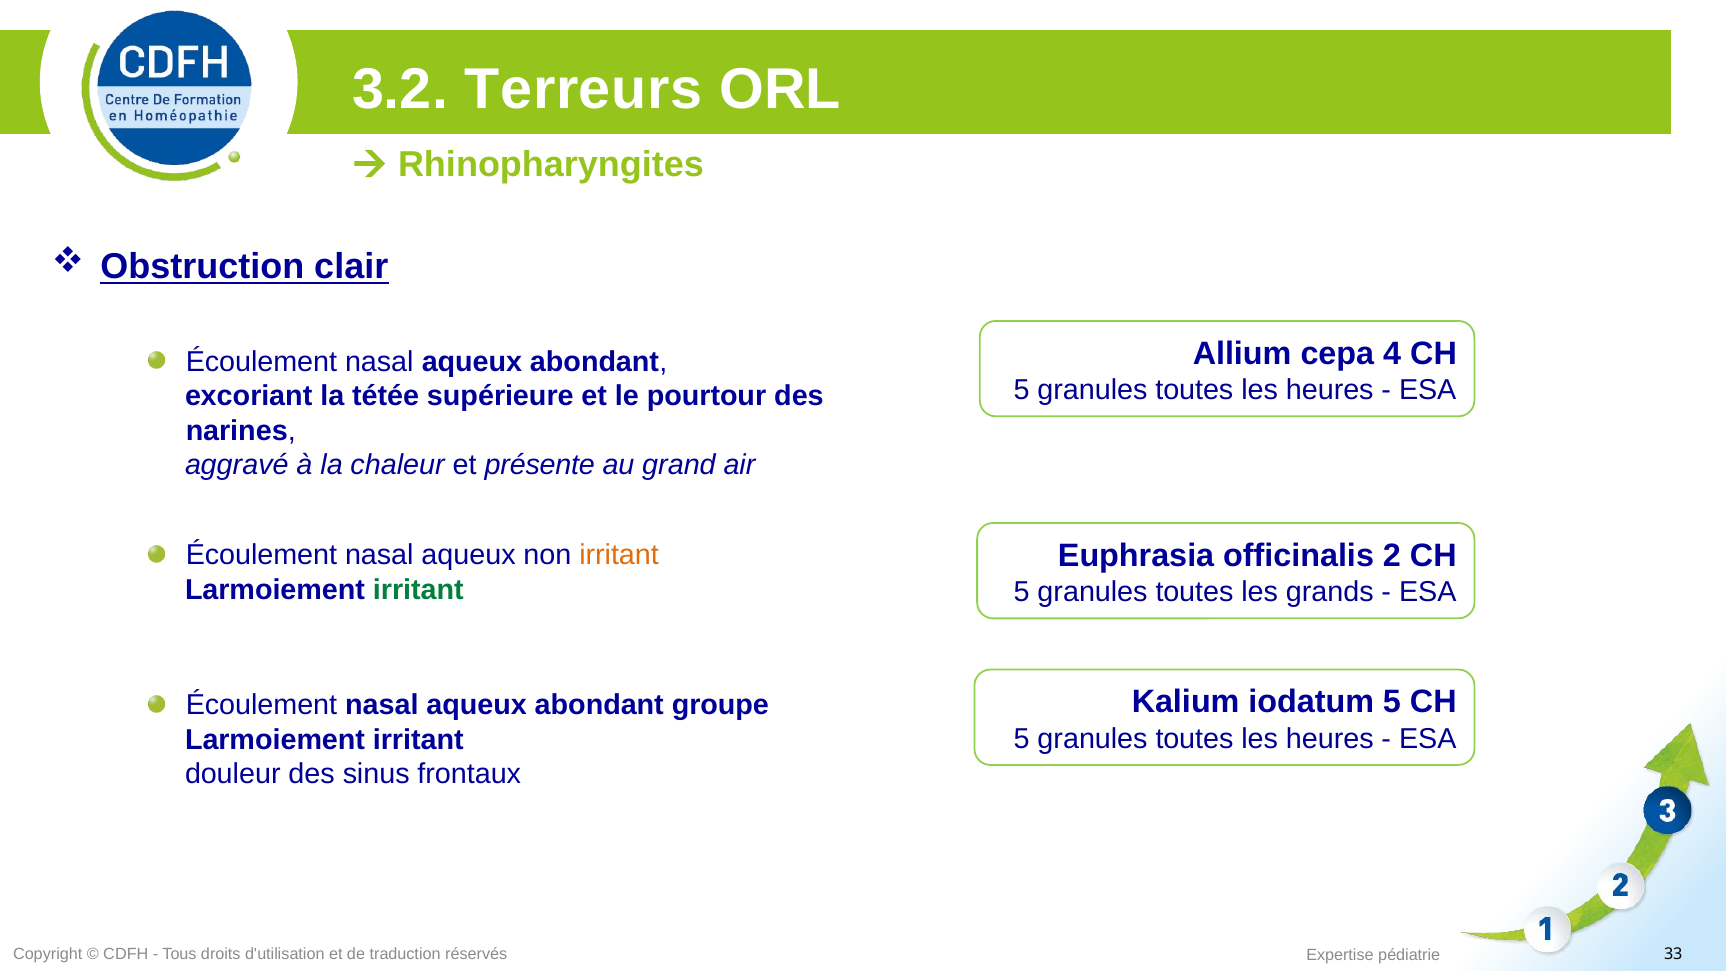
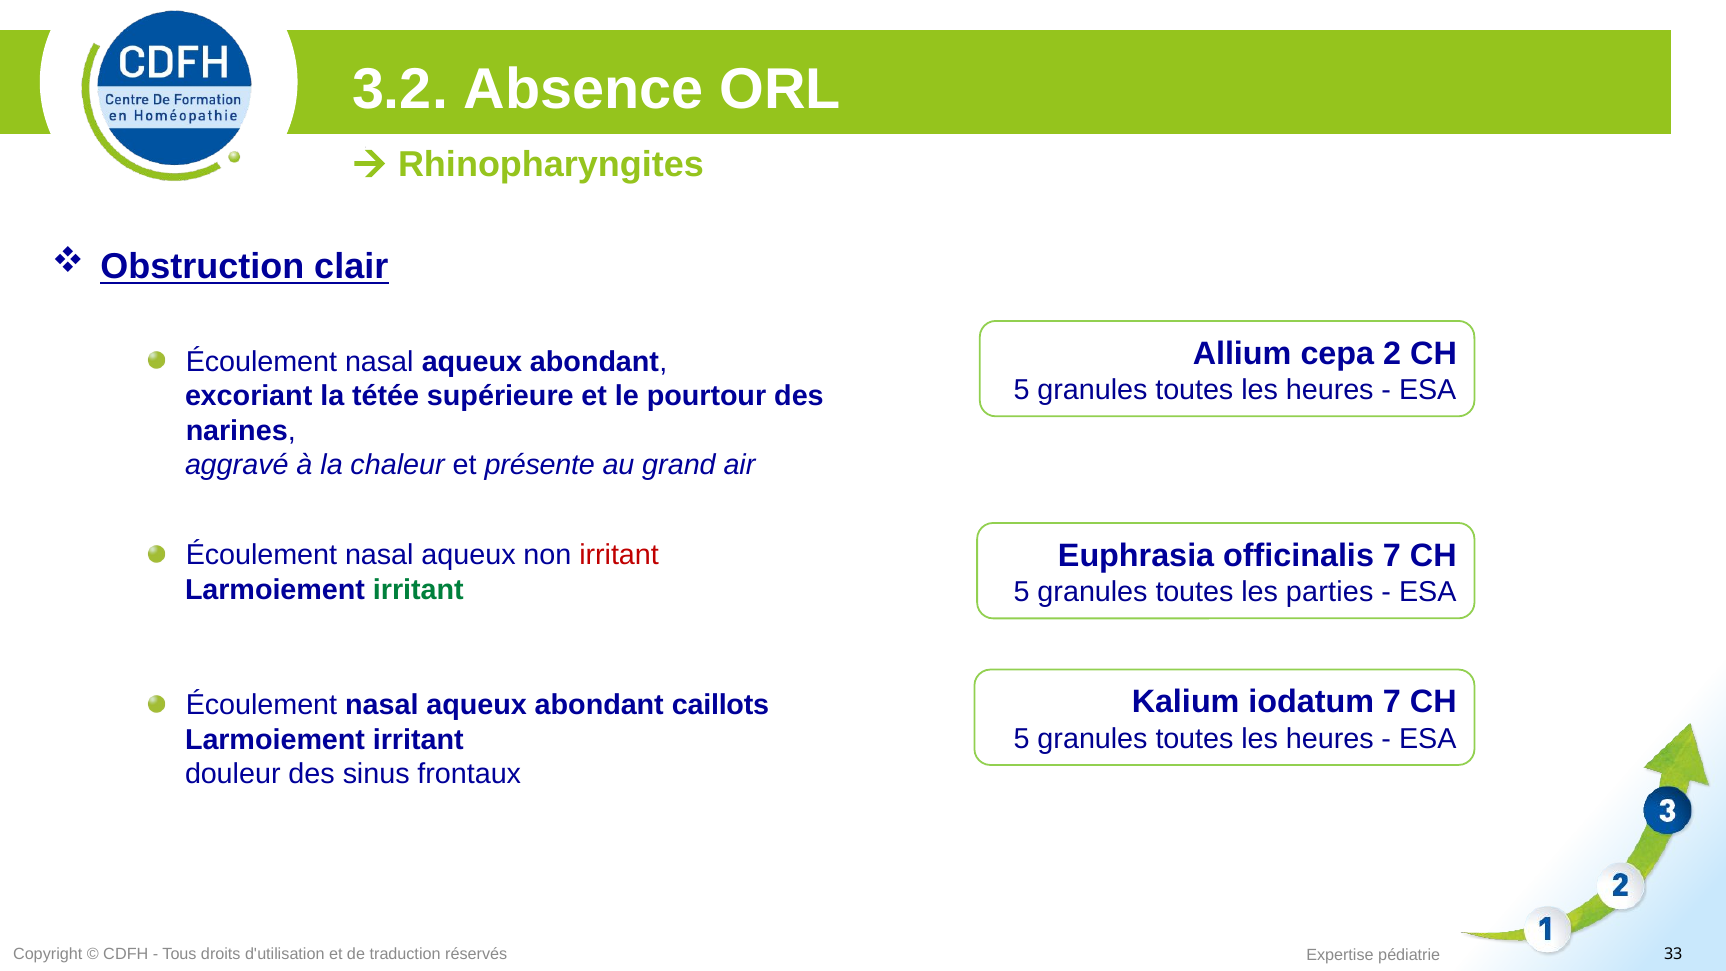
Terreurs: Terreurs -> Absence
4: 4 -> 2
officinalis 2: 2 -> 7
irritant at (619, 555) colour: orange -> red
grands: grands -> parties
iodatum 5: 5 -> 7
groupe: groupe -> caillots
